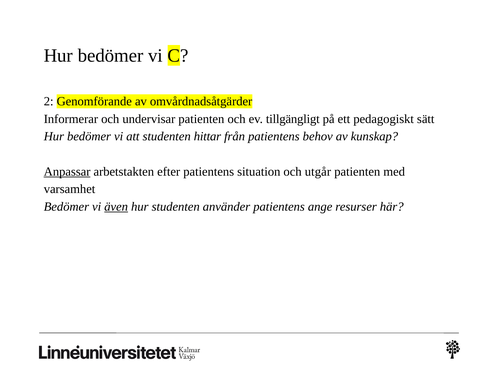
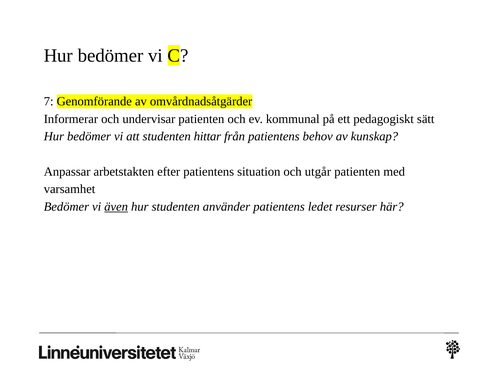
2: 2 -> 7
tillgängligt: tillgängligt -> kommunal
Anpassar underline: present -> none
ange: ange -> ledet
